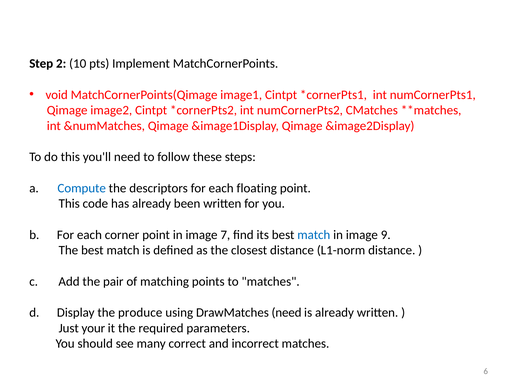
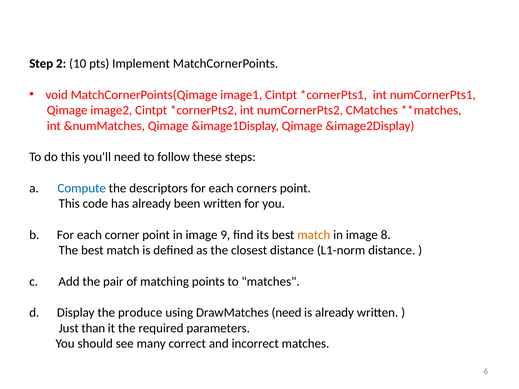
floating: floating -> corners
7: 7 -> 9
match at (314, 235) colour: blue -> orange
9: 9 -> 8
your: your -> than
